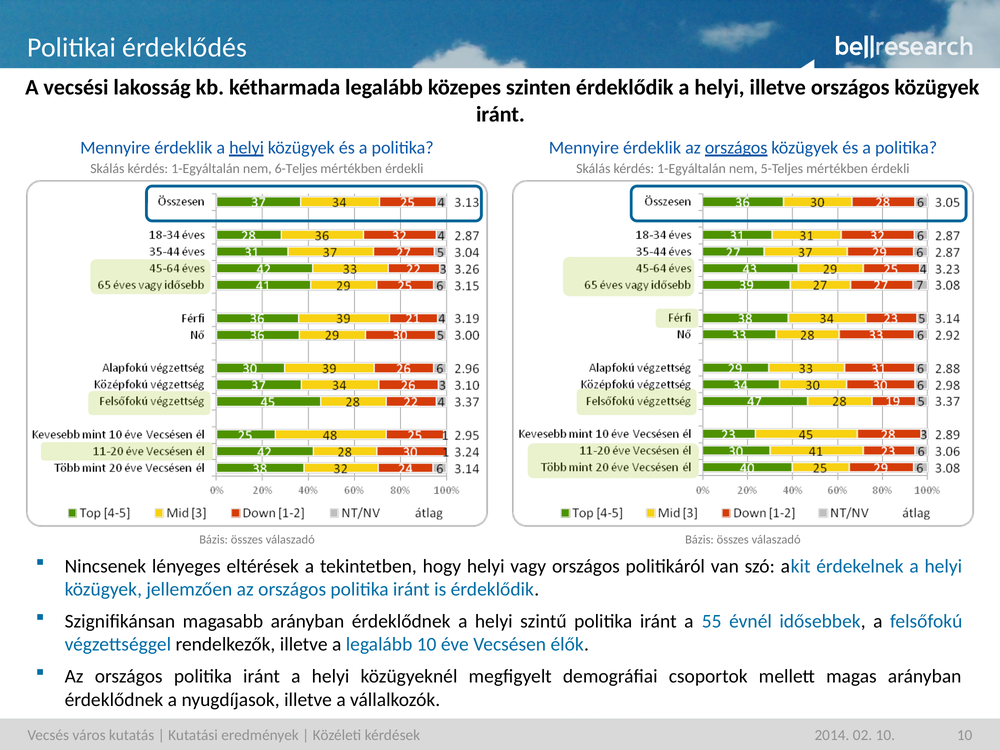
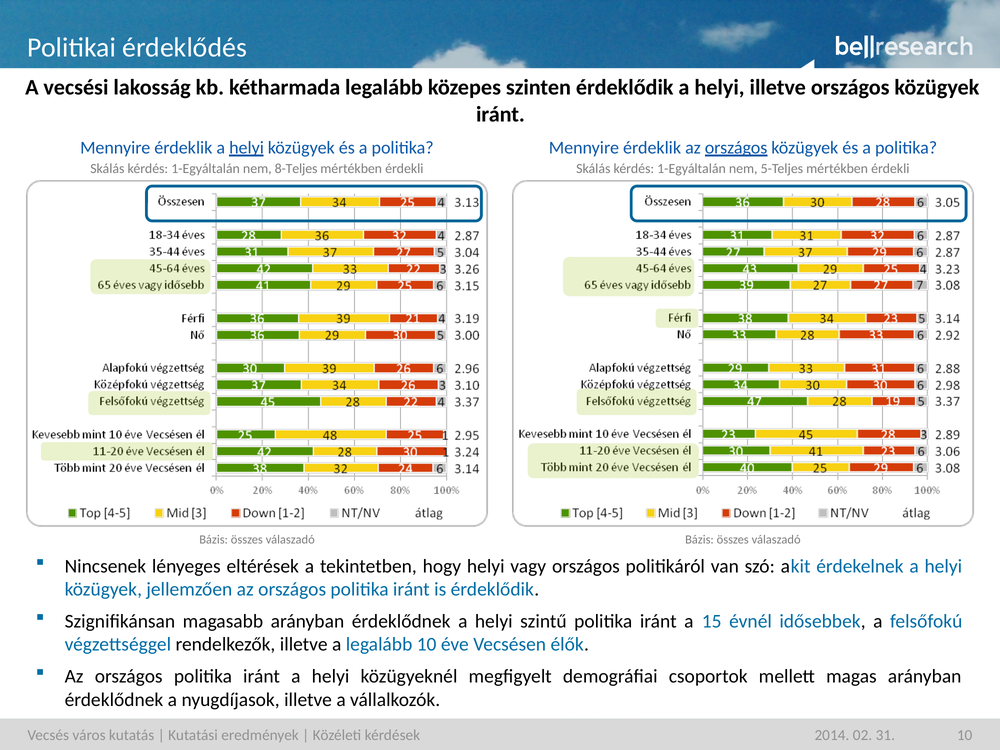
6-Teljes: 6-Teljes -> 8-Teljes
55: 55 -> 15
02 10: 10 -> 31
